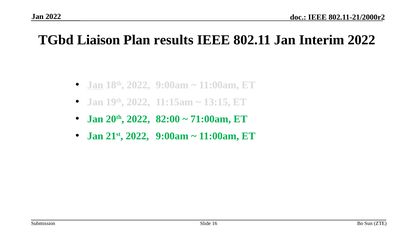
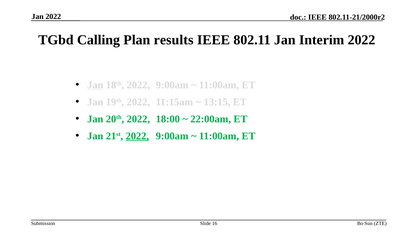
Liaison: Liaison -> Calling
82:00: 82:00 -> 18:00
71:00am: 71:00am -> 22:00am
2022 at (137, 136) underline: none -> present
